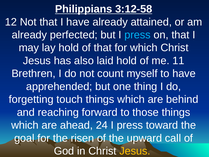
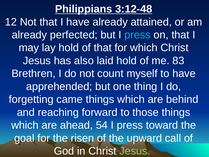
3:12-58: 3:12-58 -> 3:12-48
11: 11 -> 83
touch: touch -> came
24: 24 -> 54
Jesus at (135, 151) colour: yellow -> light green
